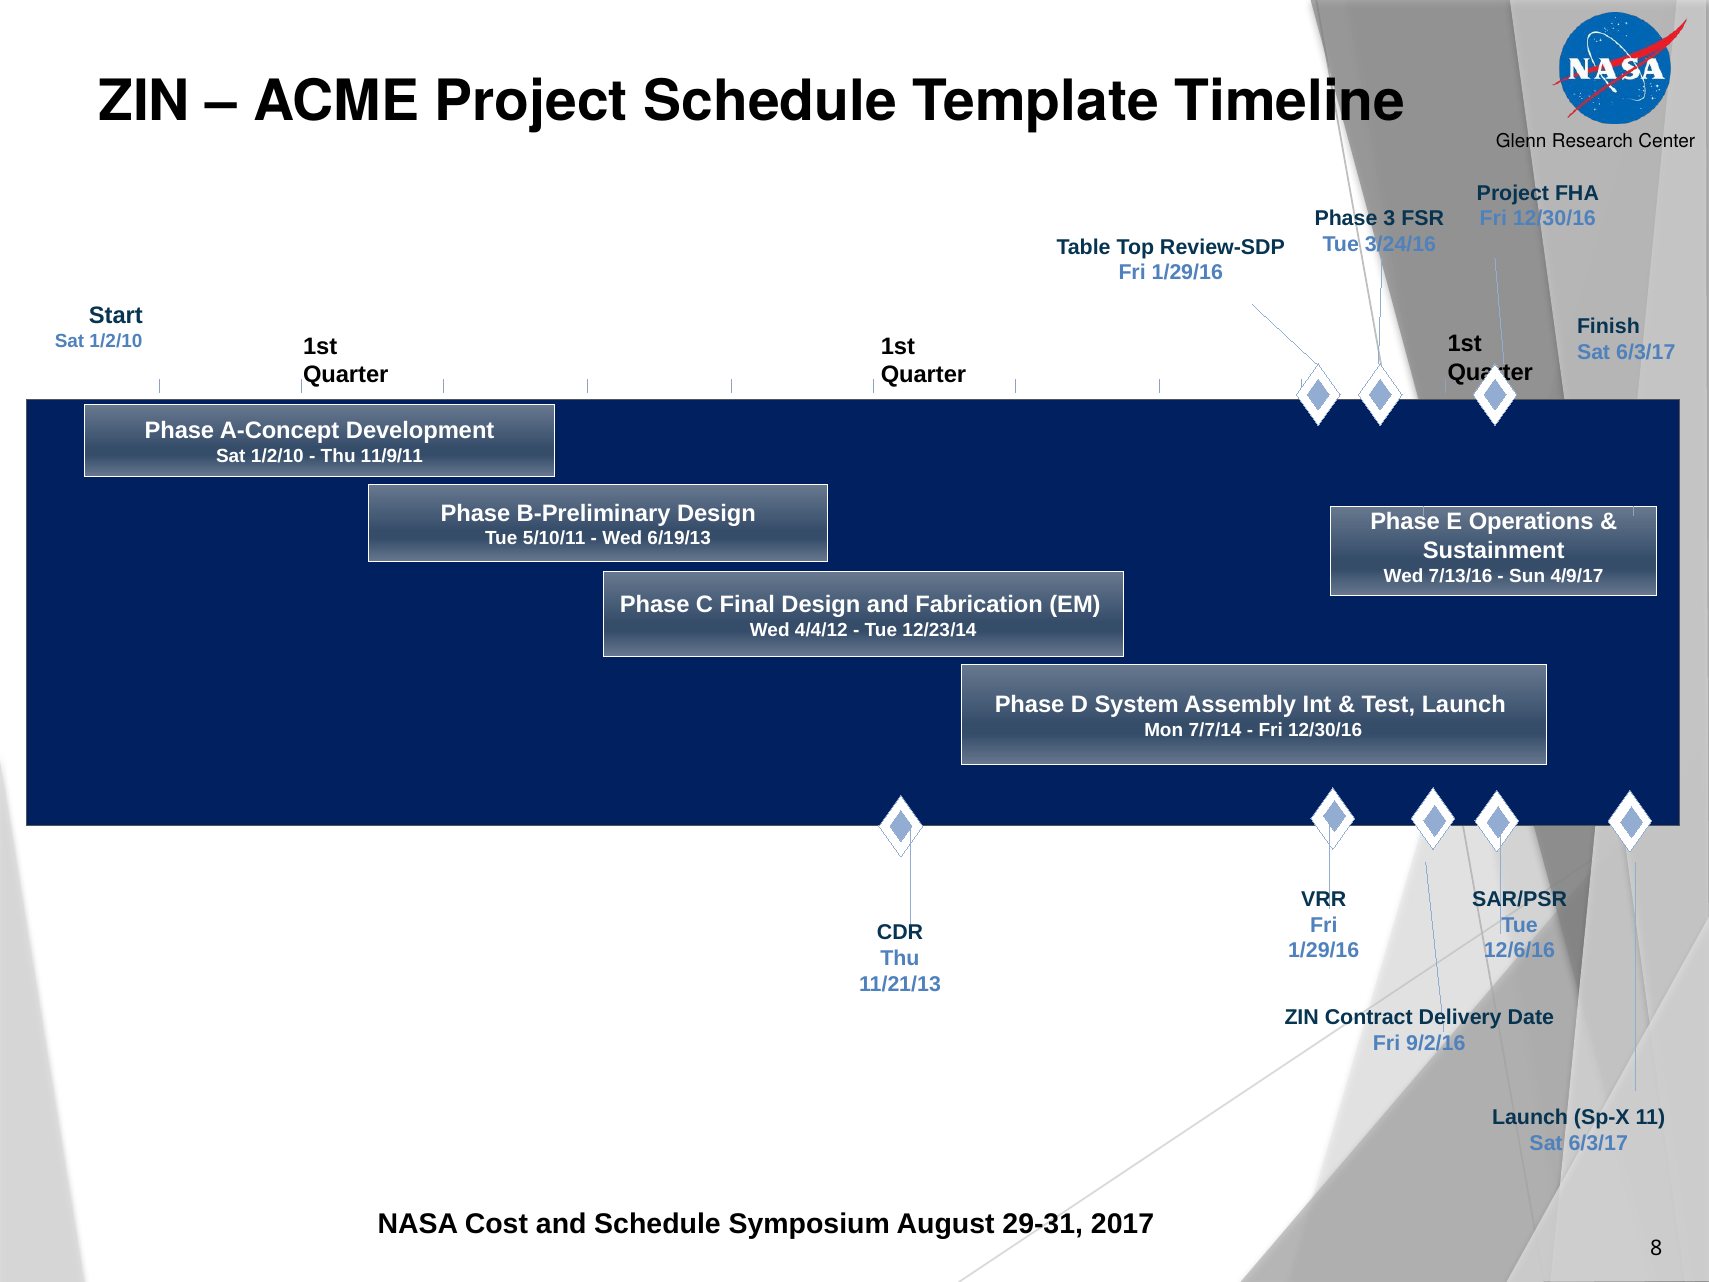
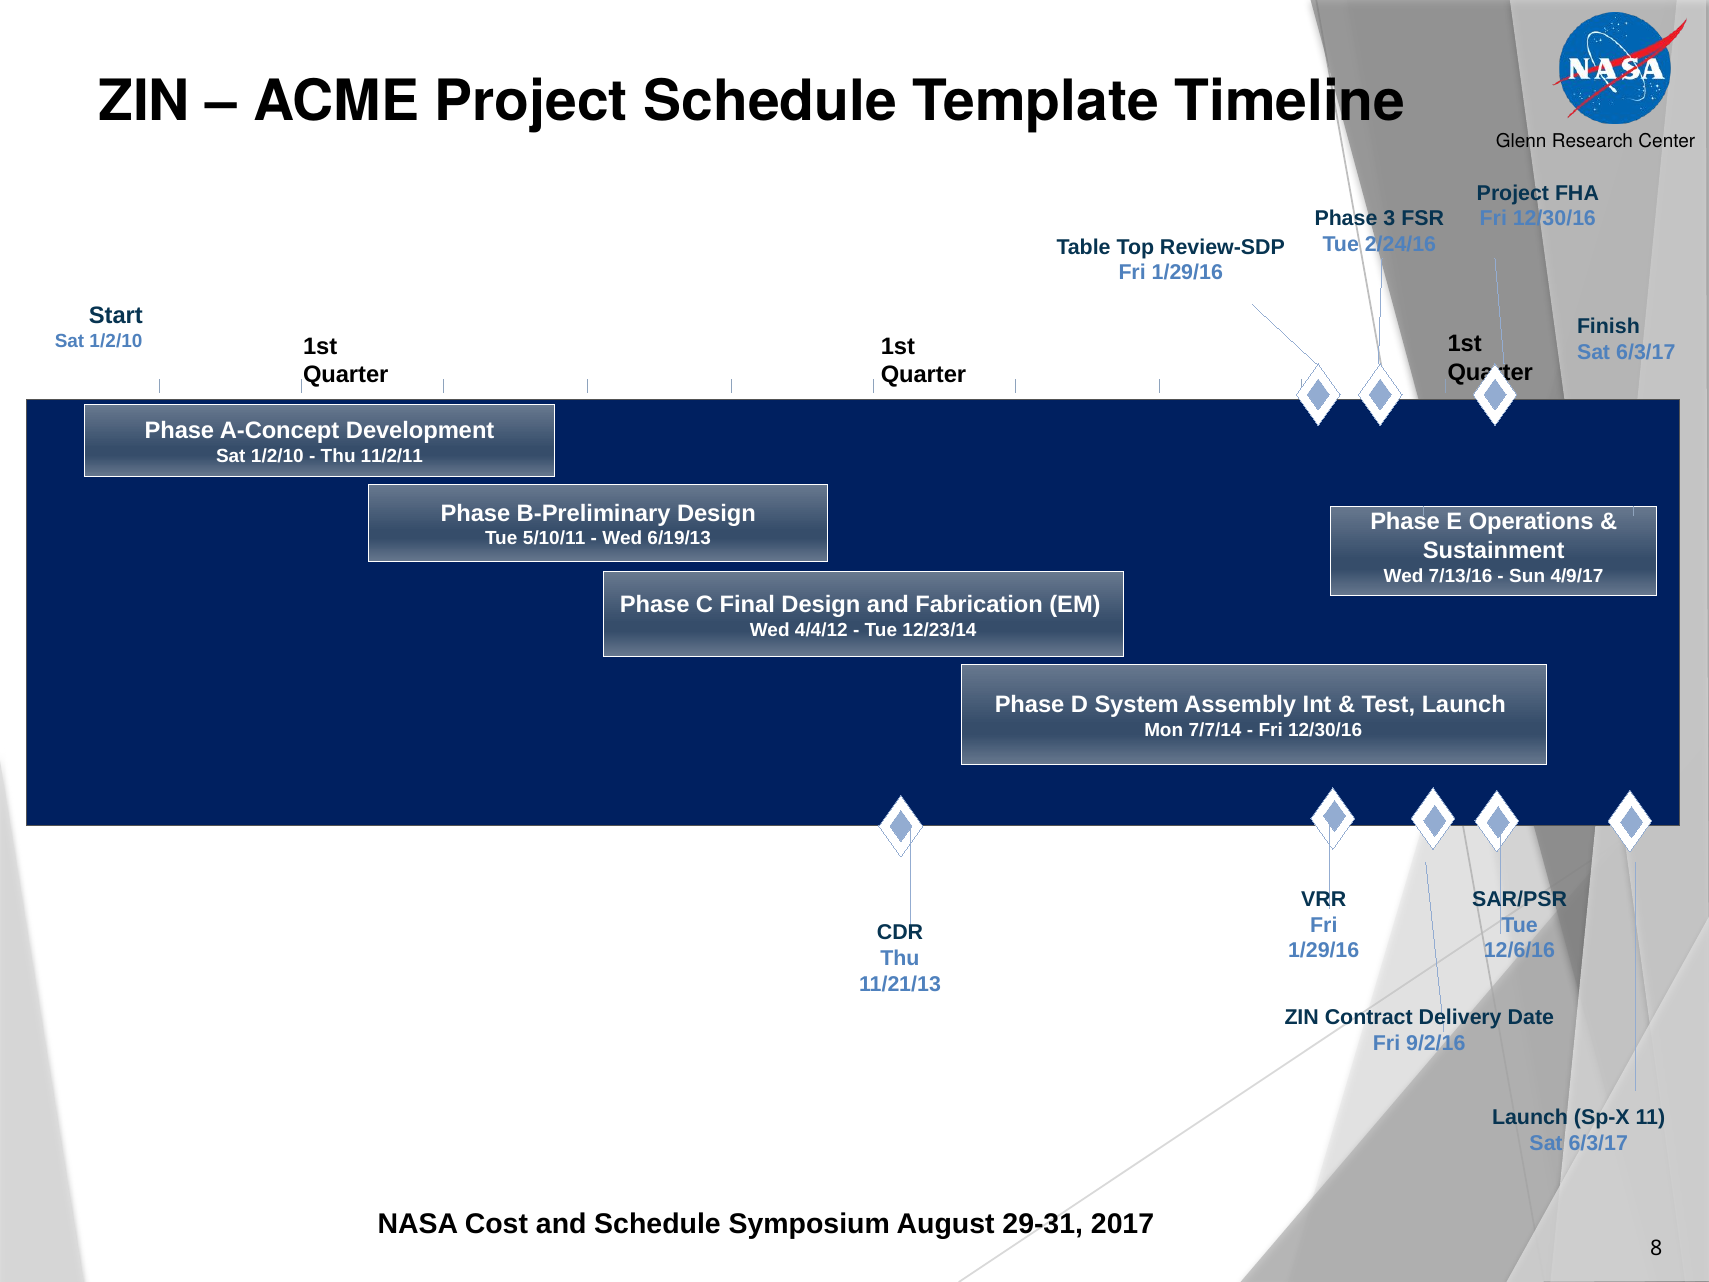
3/24/16: 3/24/16 -> 2/24/16
11/9/11: 11/9/11 -> 11/2/11
